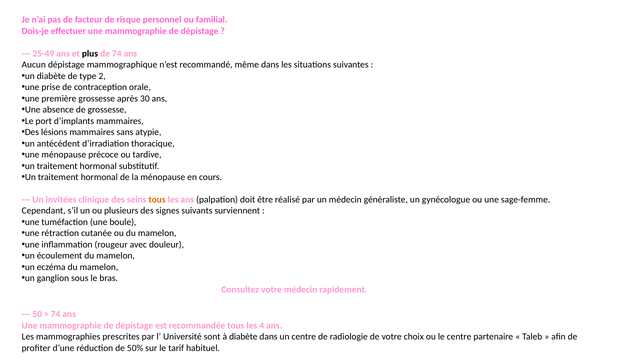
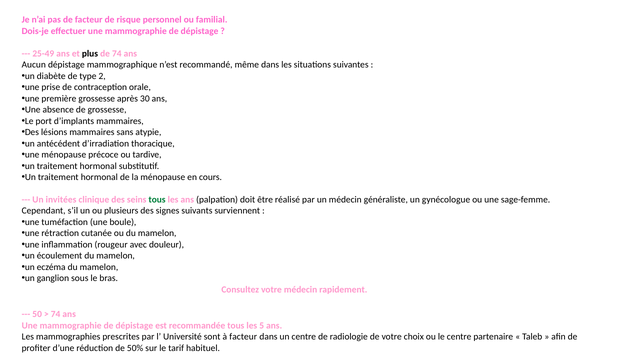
tous at (157, 200) colour: orange -> green
4: 4 -> 5
à diabète: diabète -> facteur
